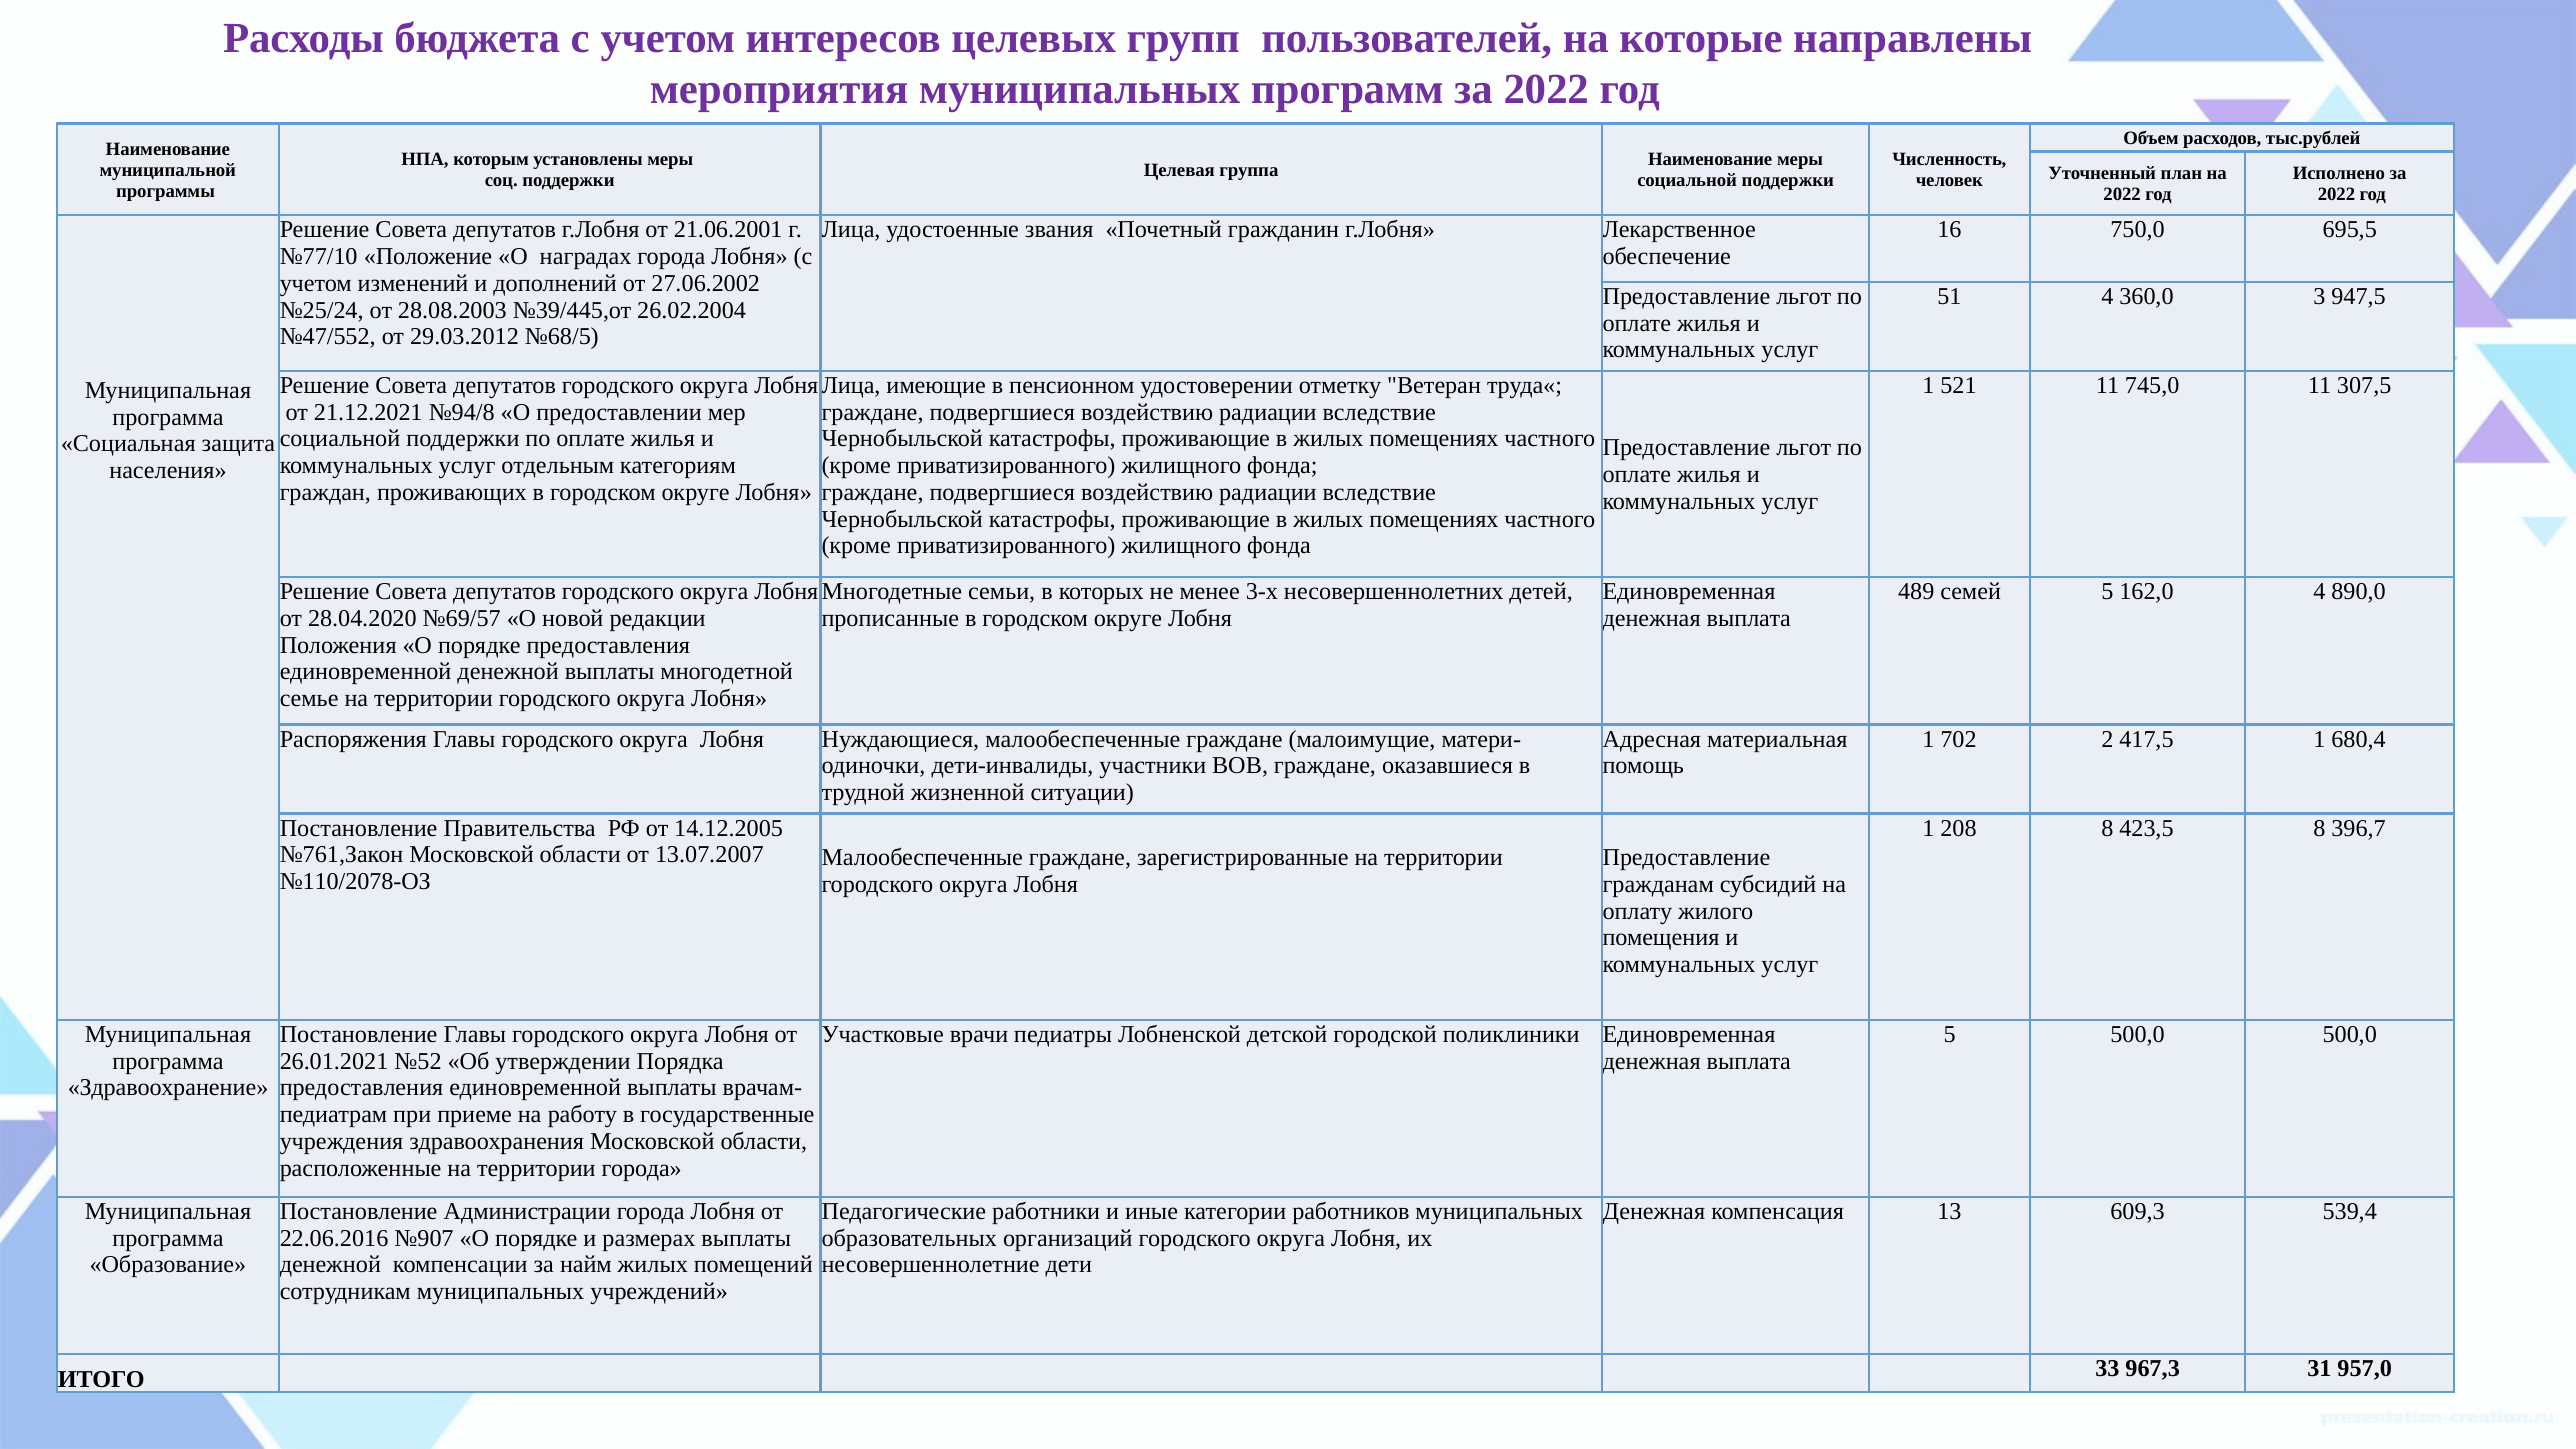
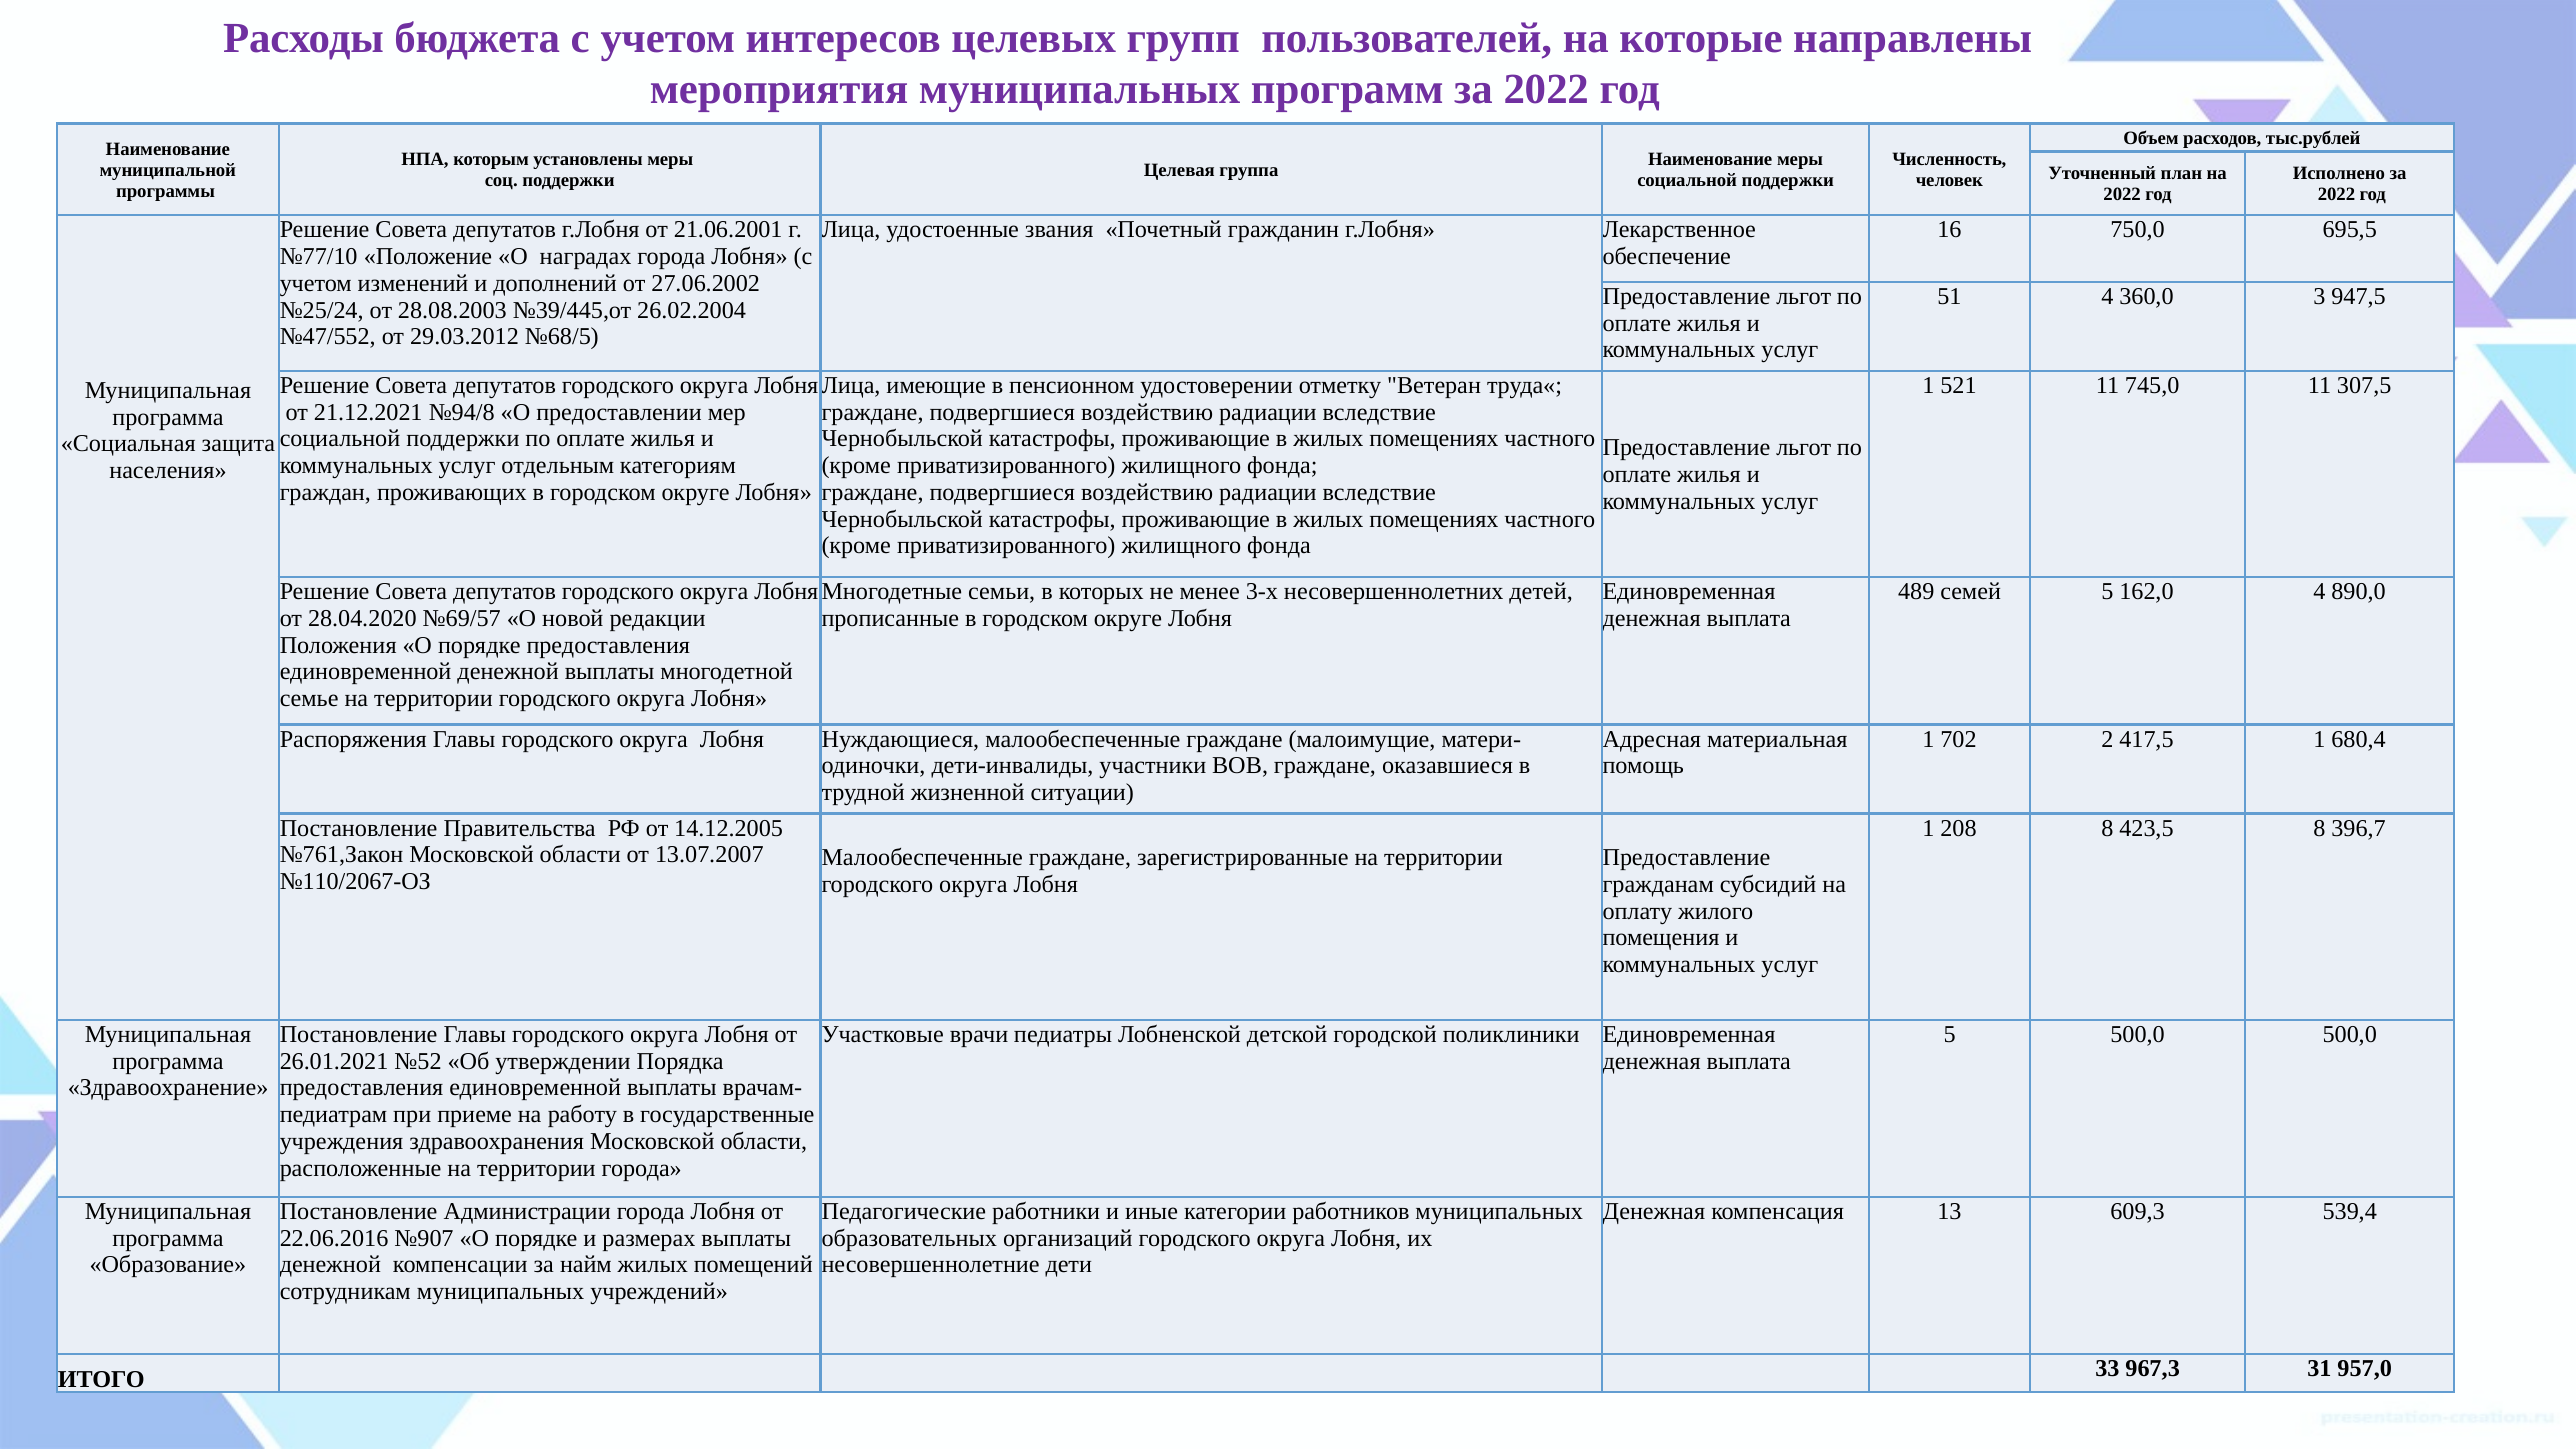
№110/2078-ОЗ: №110/2078-ОЗ -> №110/2067-ОЗ
